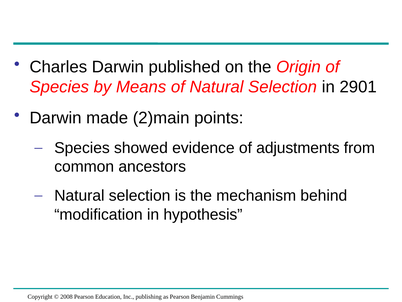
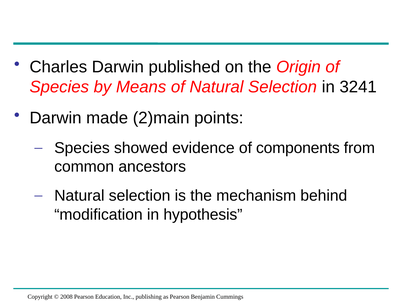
2901: 2901 -> 3241
adjustments: adjustments -> components
